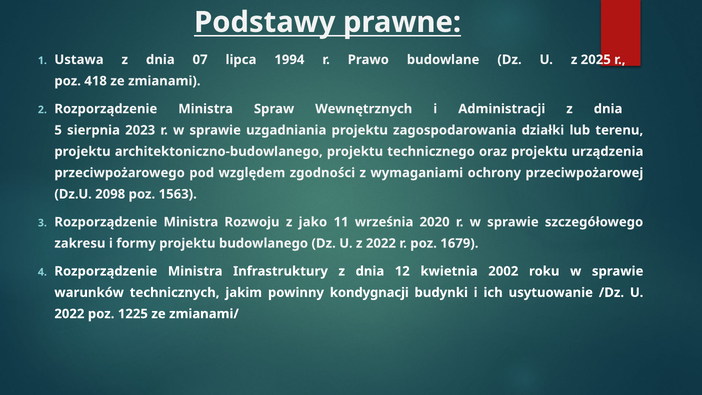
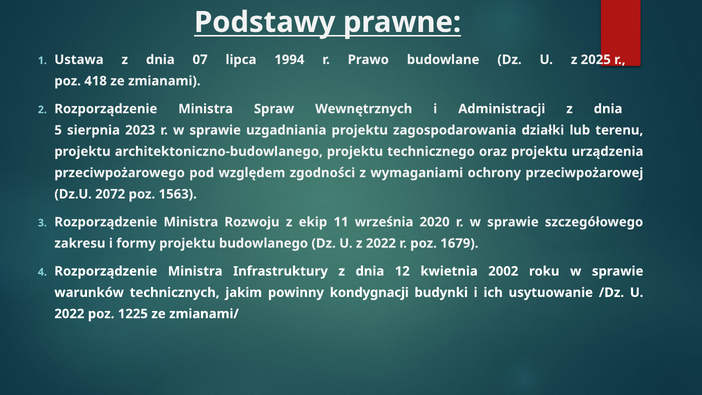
2098: 2098 -> 2072
jako: jako -> ekip
